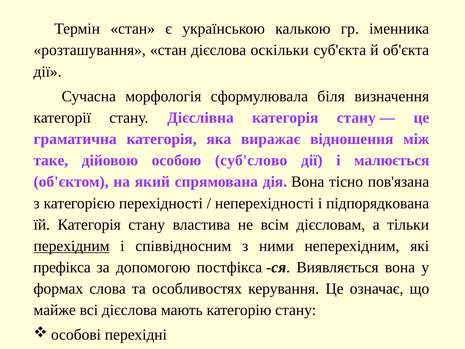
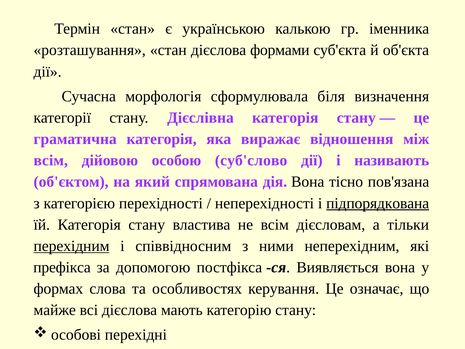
оскільки: оскільки -> формами
таке at (51, 160): таке -> всім
малюється: малюється -> називають
підпорядкована underline: none -> present
